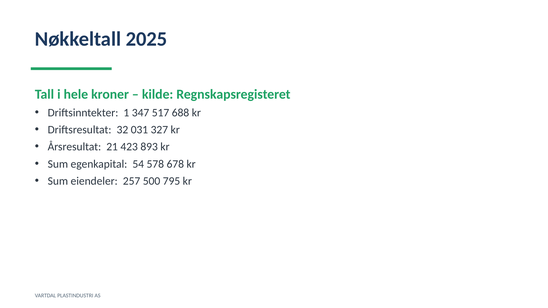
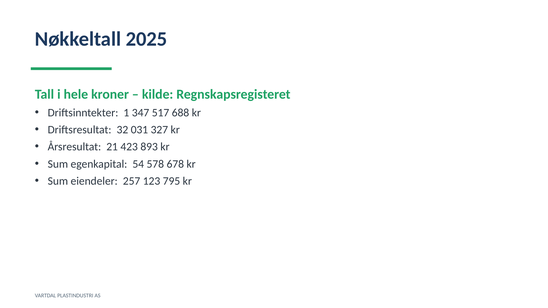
500: 500 -> 123
